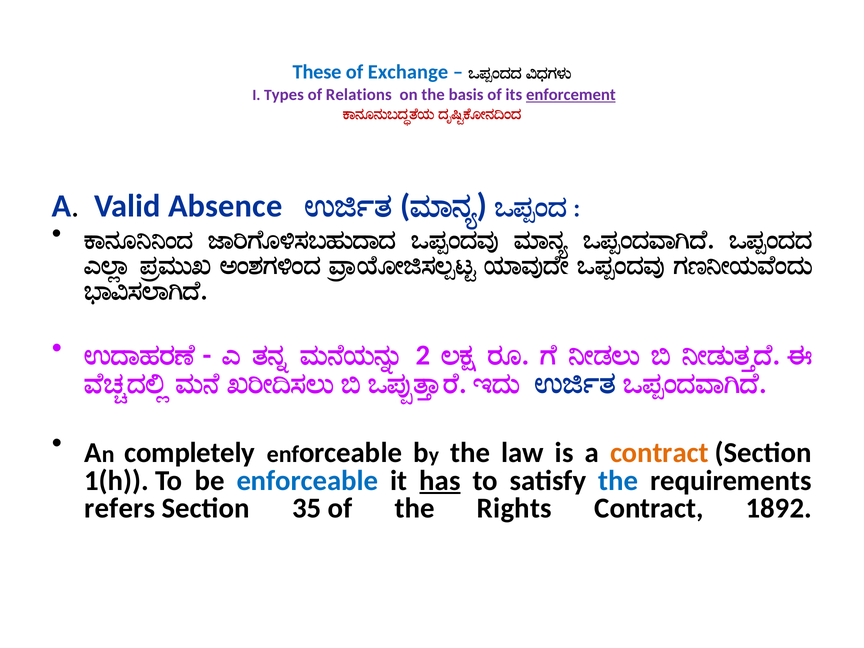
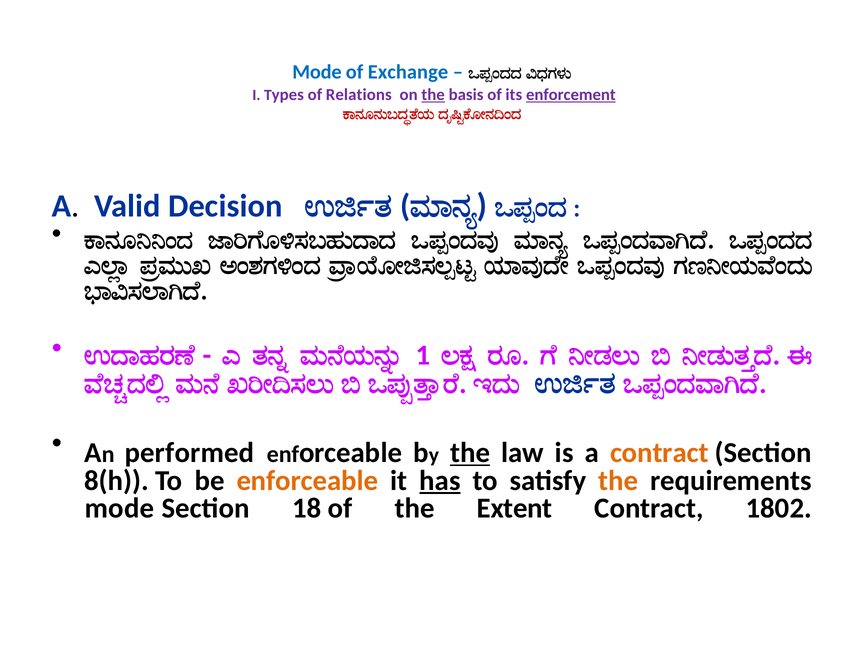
These at (317, 72): These -> Mode
the at (433, 95) underline: none -> present
Absence: Absence -> Decision
2: 2 -> 1
completely: completely -> performed
the at (470, 453) underline: none -> present
1(h: 1(h -> 8(h
enforceable colour: blue -> orange
the at (618, 481) colour: blue -> orange
refers at (120, 508): refers -> mode
35: 35 -> 18
Rights: Rights -> Extent
1892: 1892 -> 1802
